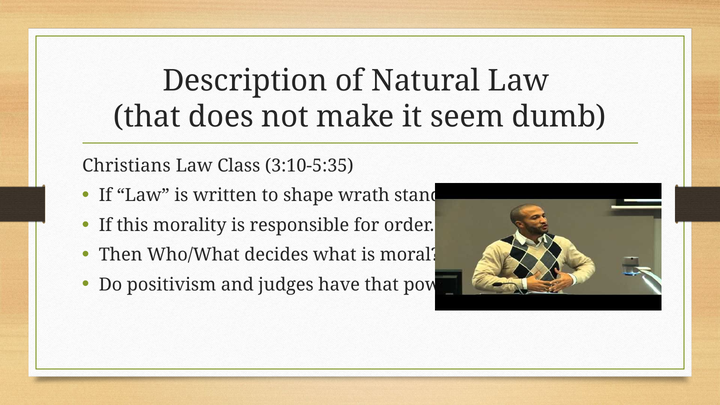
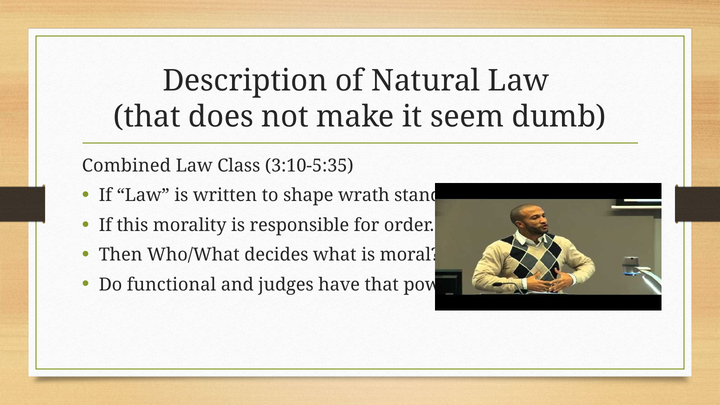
Christians: Christians -> Combined
positivism: positivism -> functional
